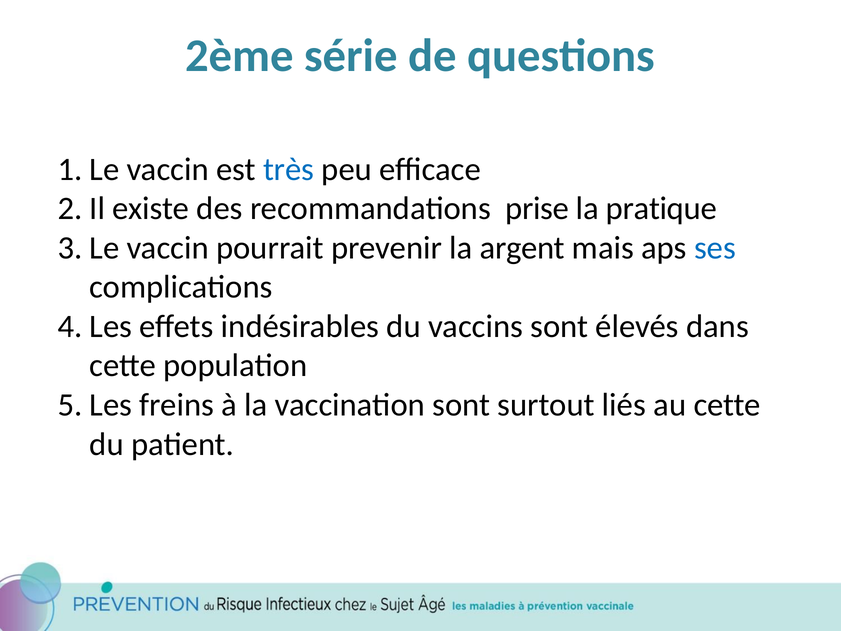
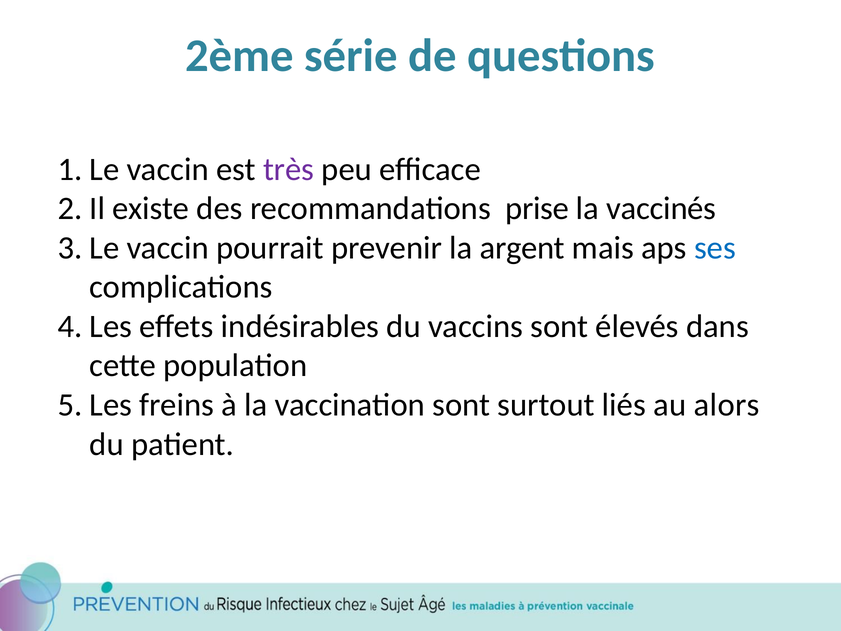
très colour: blue -> purple
pratique: pratique -> vaccinés
au cette: cette -> alors
